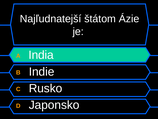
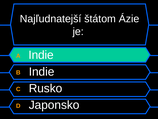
A India: India -> Indie
